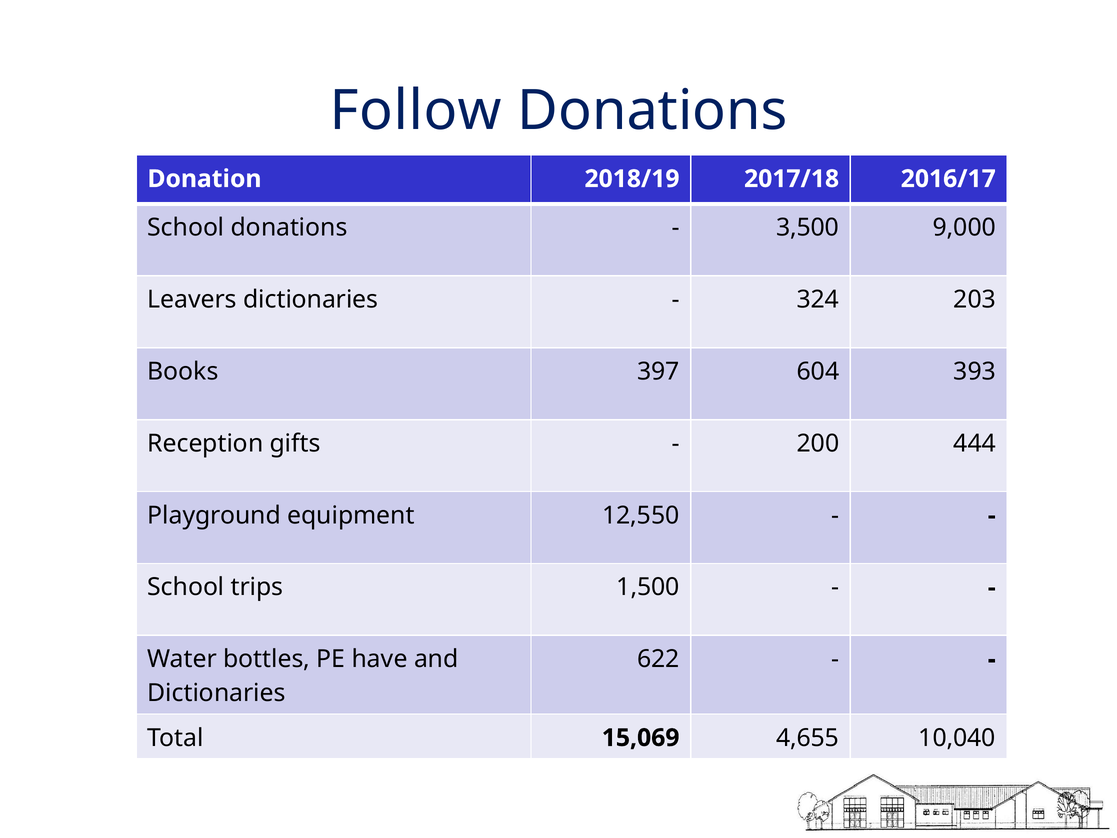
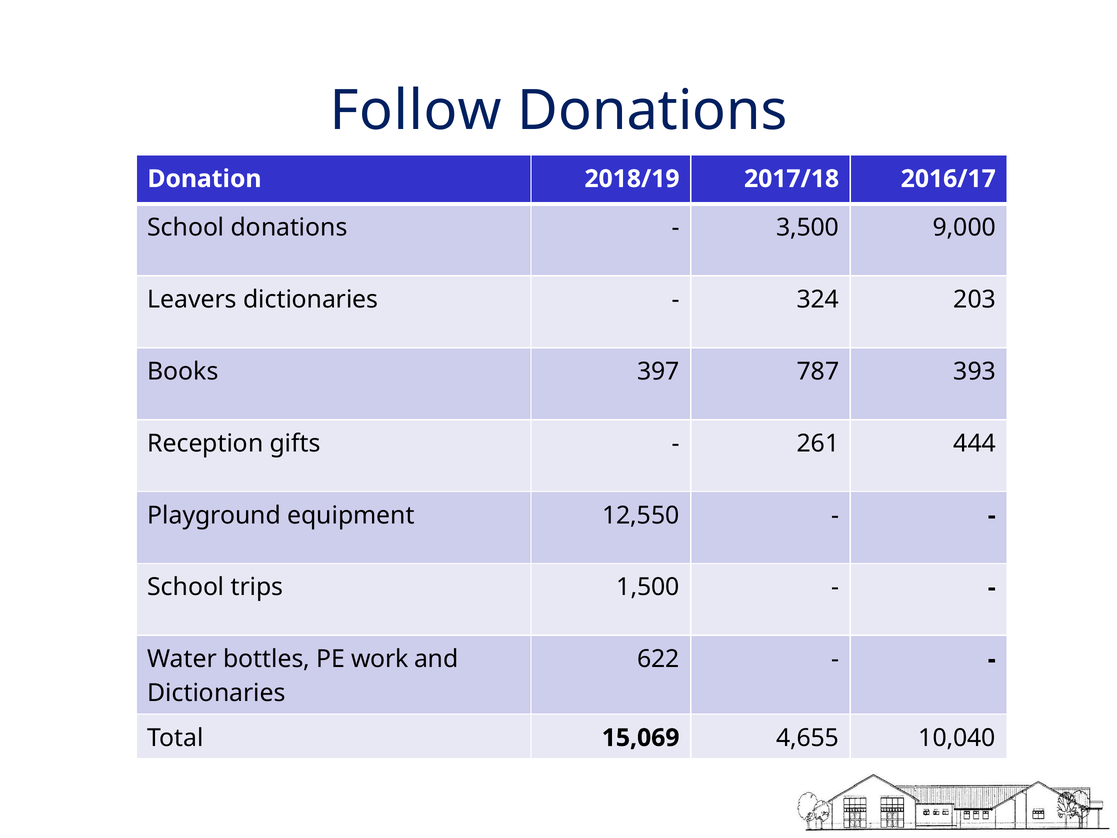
604: 604 -> 787
200: 200 -> 261
have: have -> work
